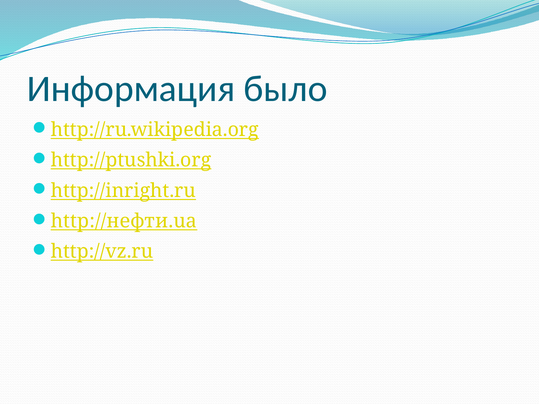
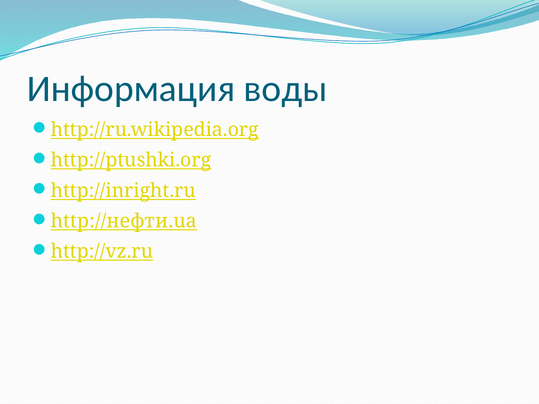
было: было -> воды
